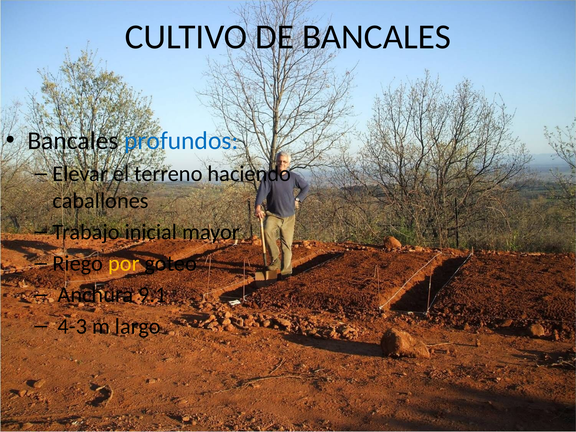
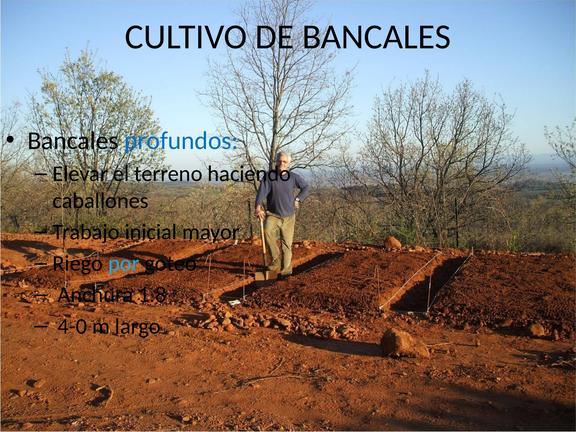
por colour: yellow -> light blue
9.1: 9.1 -> 1.8
4-3: 4-3 -> 4-0
